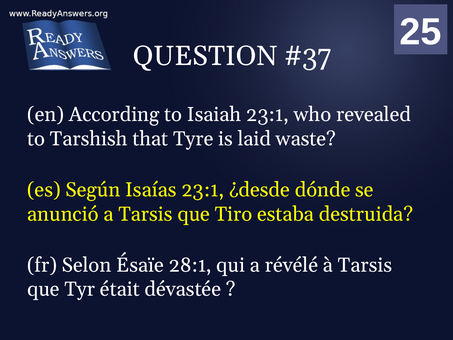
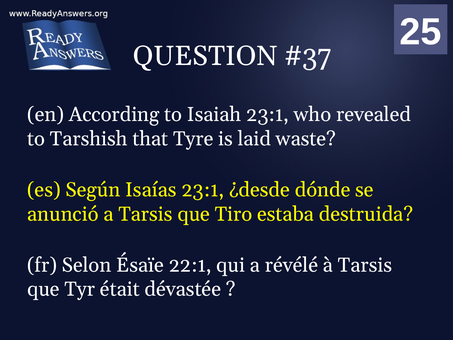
28:1: 28:1 -> 22:1
